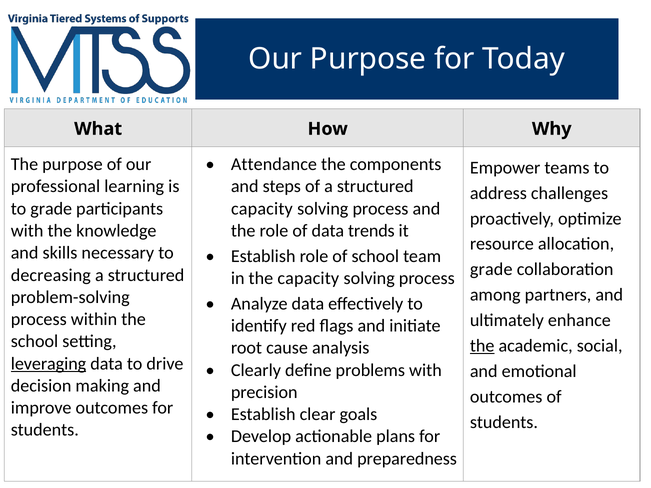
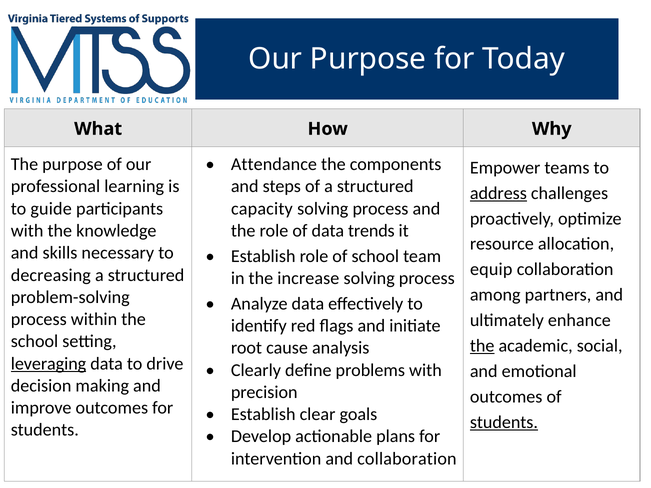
address underline: none -> present
to grade: grade -> guide
grade at (491, 270): grade -> equip
the capacity: capacity -> increase
students at (504, 422) underline: none -> present
and preparedness: preparedness -> collaboration
